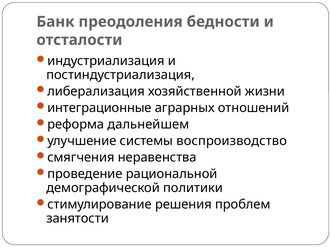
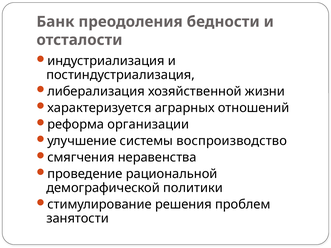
интеграционные: интеграционные -> характеризуется
дальнейшем: дальнейшем -> организации
